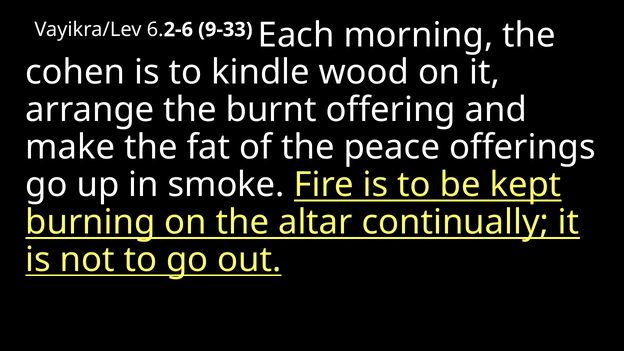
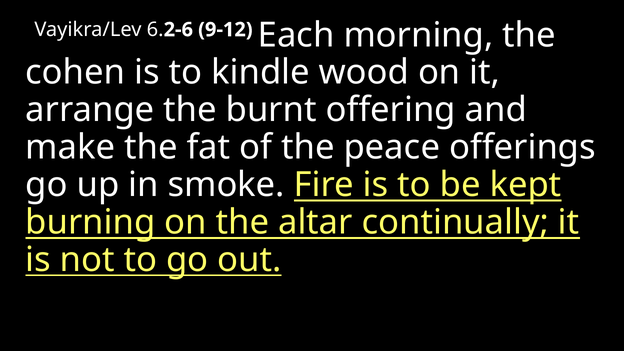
9-33: 9-33 -> 9-12
